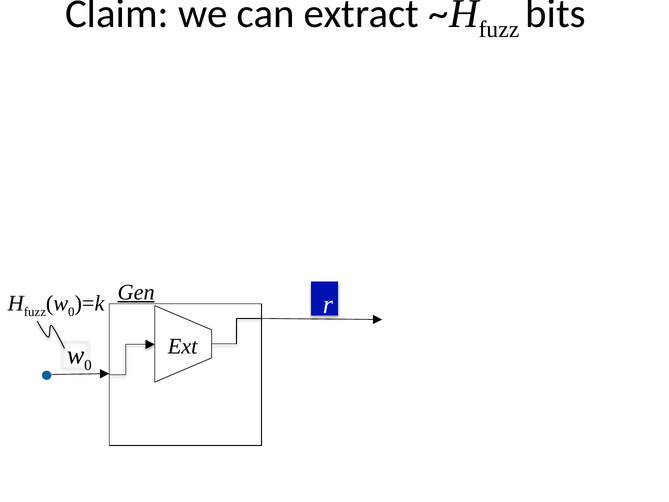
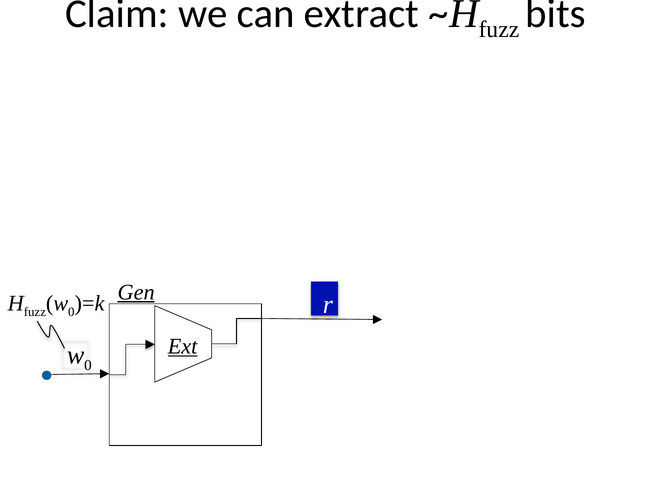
Ext underline: none -> present
